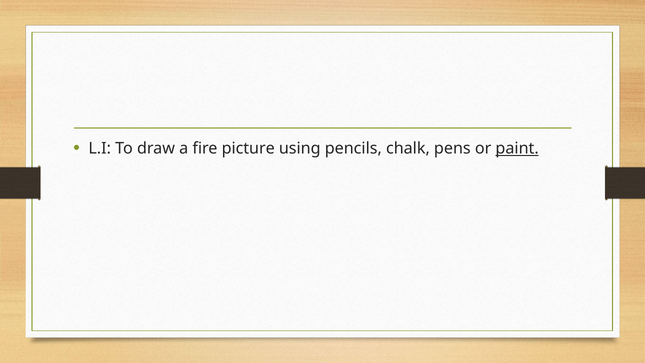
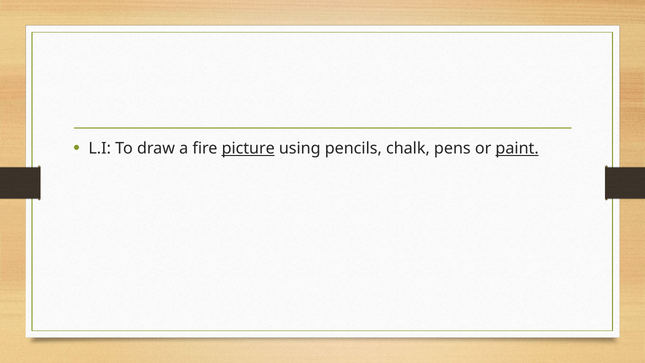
picture underline: none -> present
